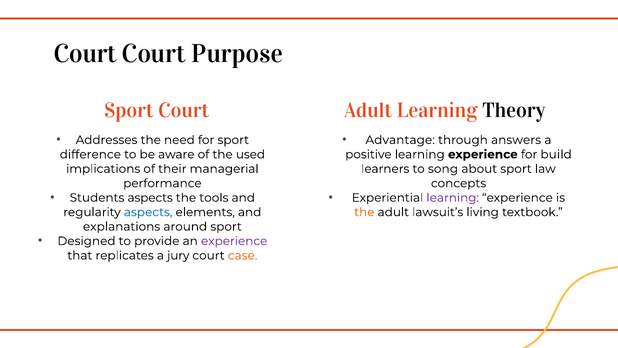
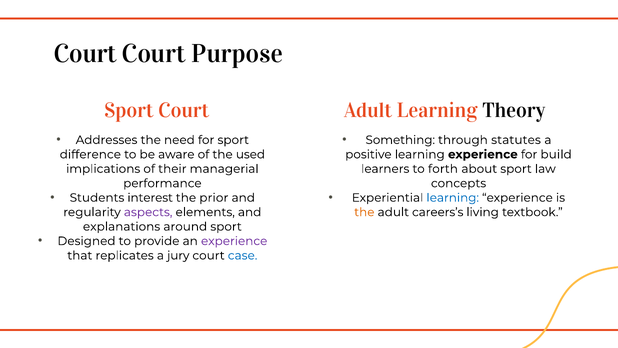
Advantage: Advantage -> Something
answers: answers -> statutes
song: song -> forth
Students aspects: aspects -> interest
tools: tools -> prior
learning at (453, 198) colour: purple -> blue
aspects at (148, 212) colour: blue -> purple
lawsuit’s: lawsuit’s -> careers’s
case colour: orange -> blue
